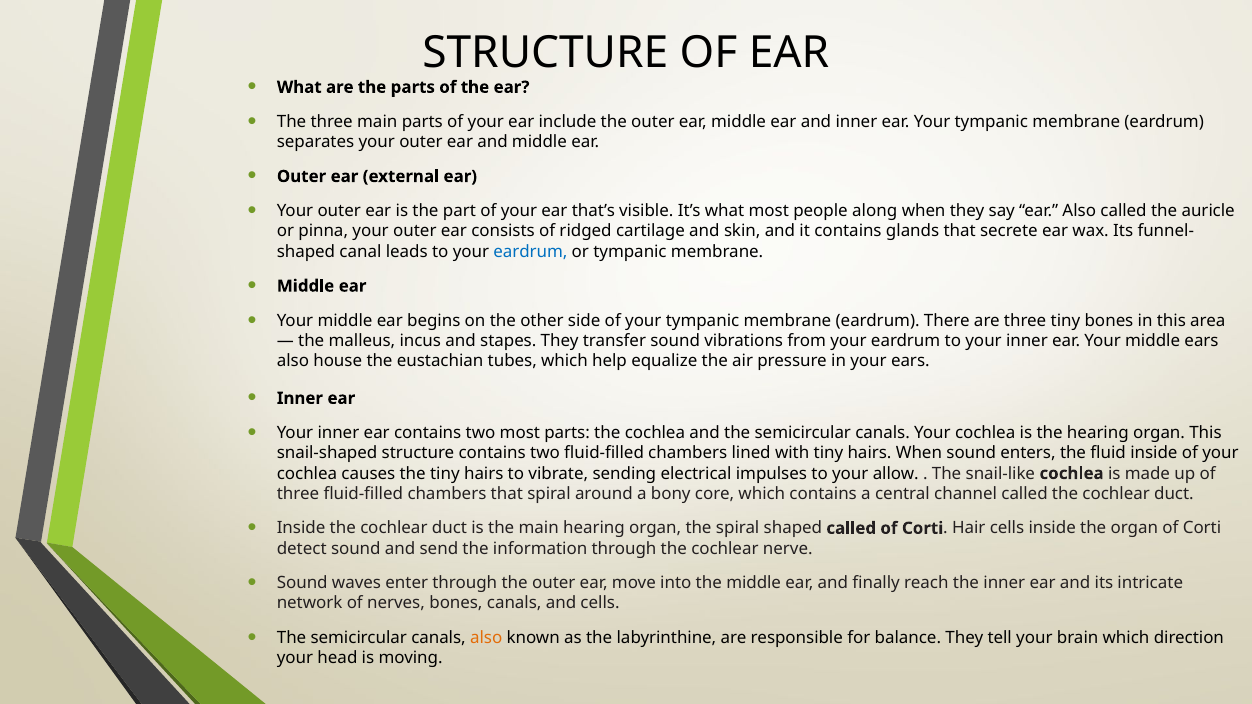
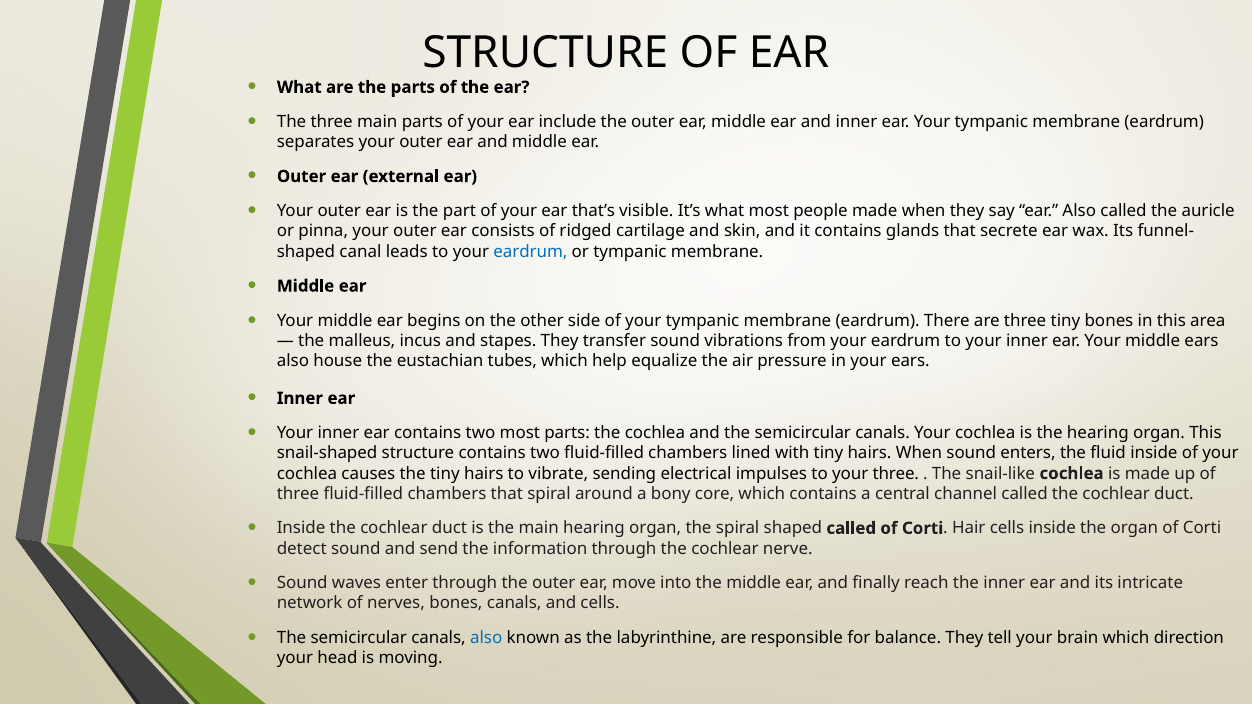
people along: along -> made
your allow: allow -> three
also at (486, 638) colour: orange -> blue
